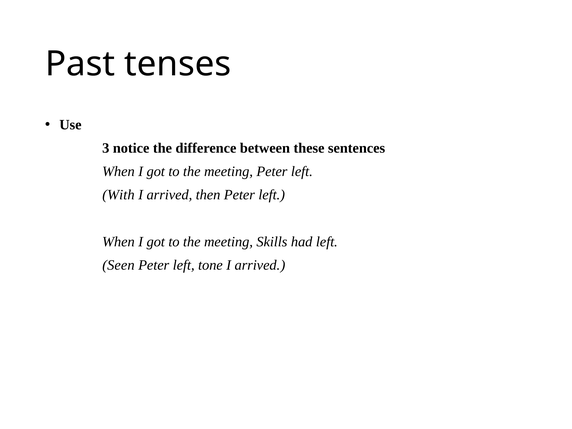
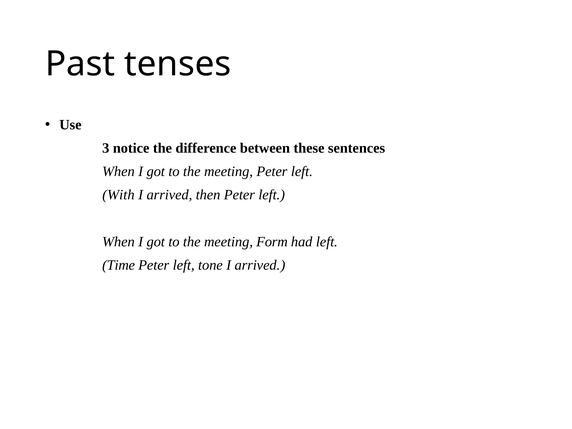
Skills: Skills -> Form
Seen: Seen -> Time
